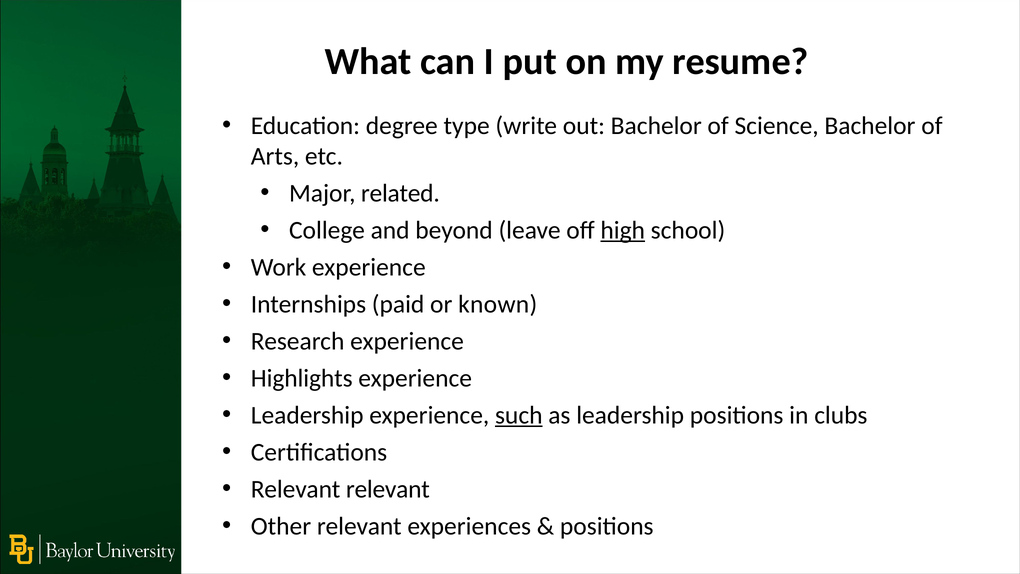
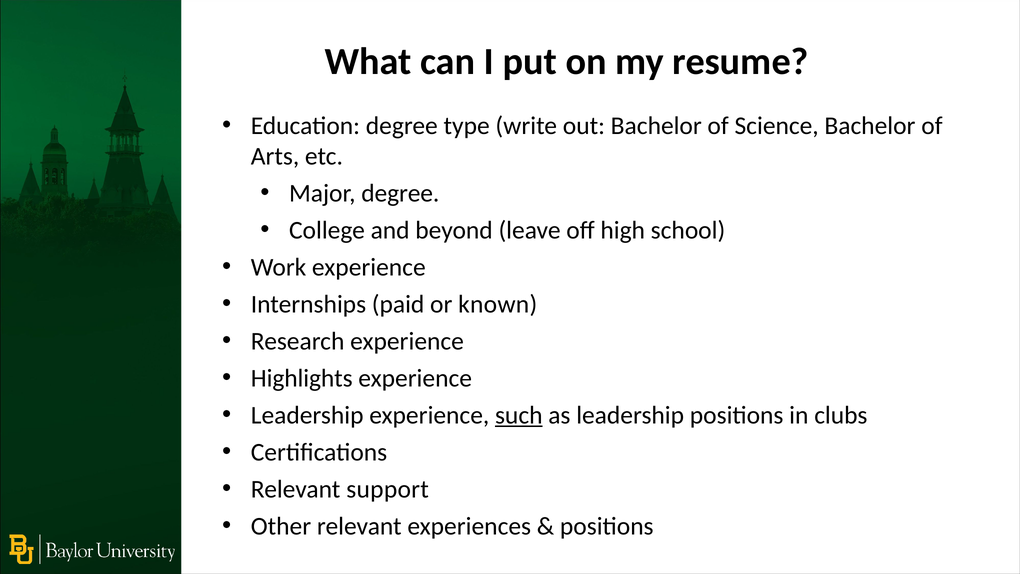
Major related: related -> degree
high underline: present -> none
Relevant relevant: relevant -> support
